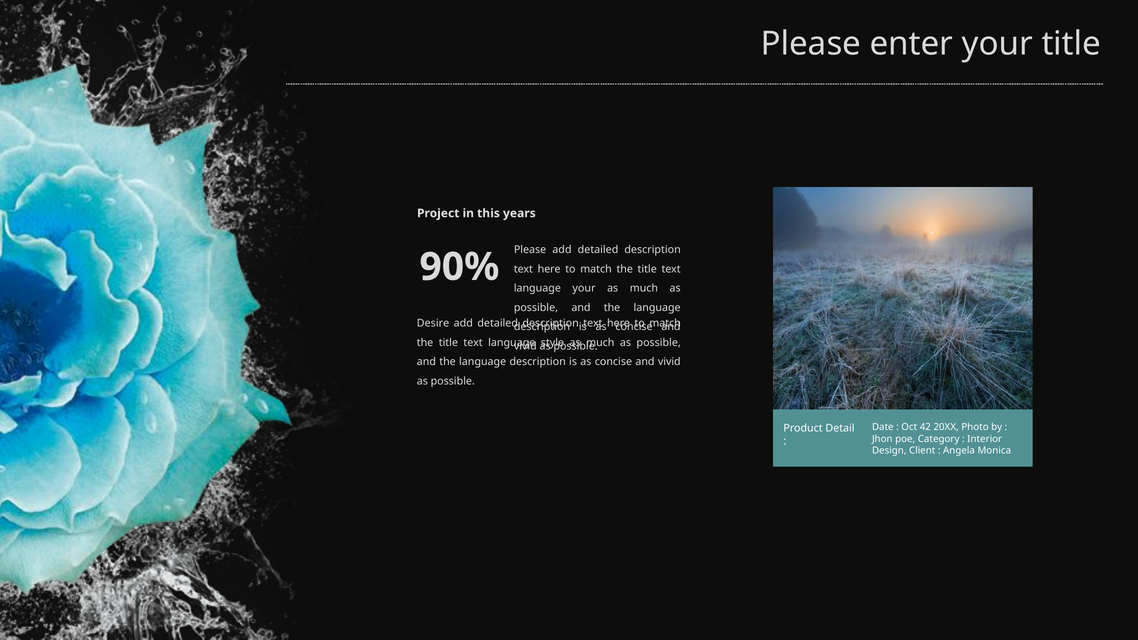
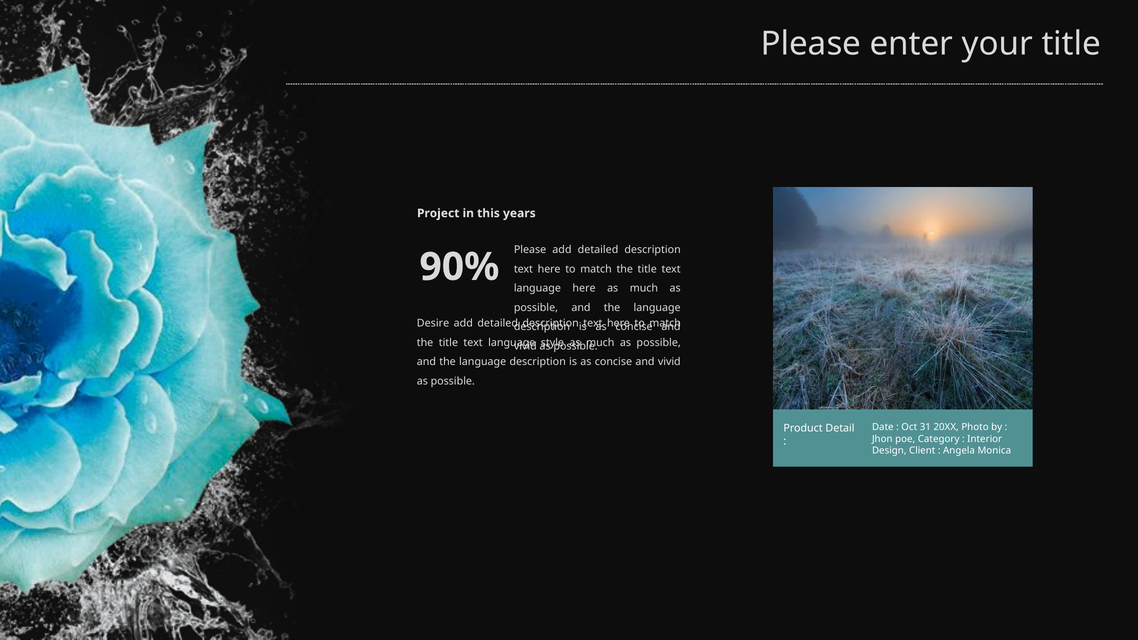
language your: your -> here
42: 42 -> 31
